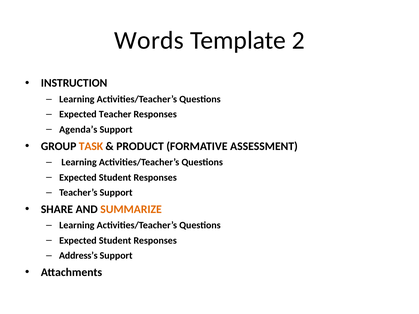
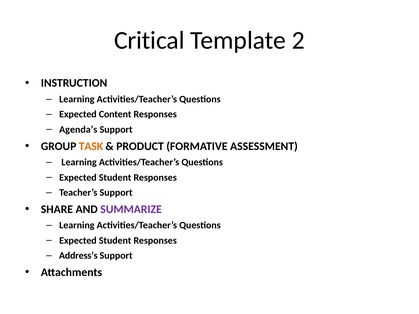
Words: Words -> Critical
Teacher: Teacher -> Content
SUMMARIZE colour: orange -> purple
